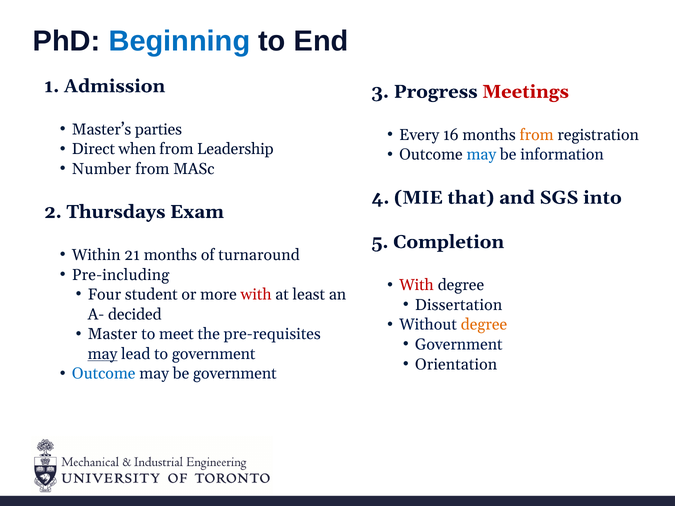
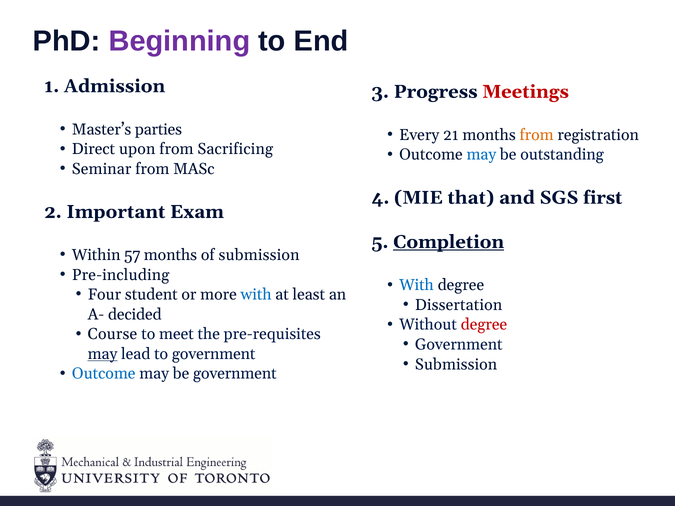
Beginning colour: blue -> purple
16: 16 -> 21
when: when -> upon
Leadership: Leadership -> Sacrificing
information: information -> outstanding
Number: Number -> Seminar
into: into -> first
Thursdays: Thursdays -> Important
Completion underline: none -> present
21: 21 -> 57
of turnaround: turnaround -> submission
With at (416, 285) colour: red -> blue
with at (256, 295) colour: red -> blue
degree at (484, 325) colour: orange -> red
Master: Master -> Course
Orientation at (456, 364): Orientation -> Submission
